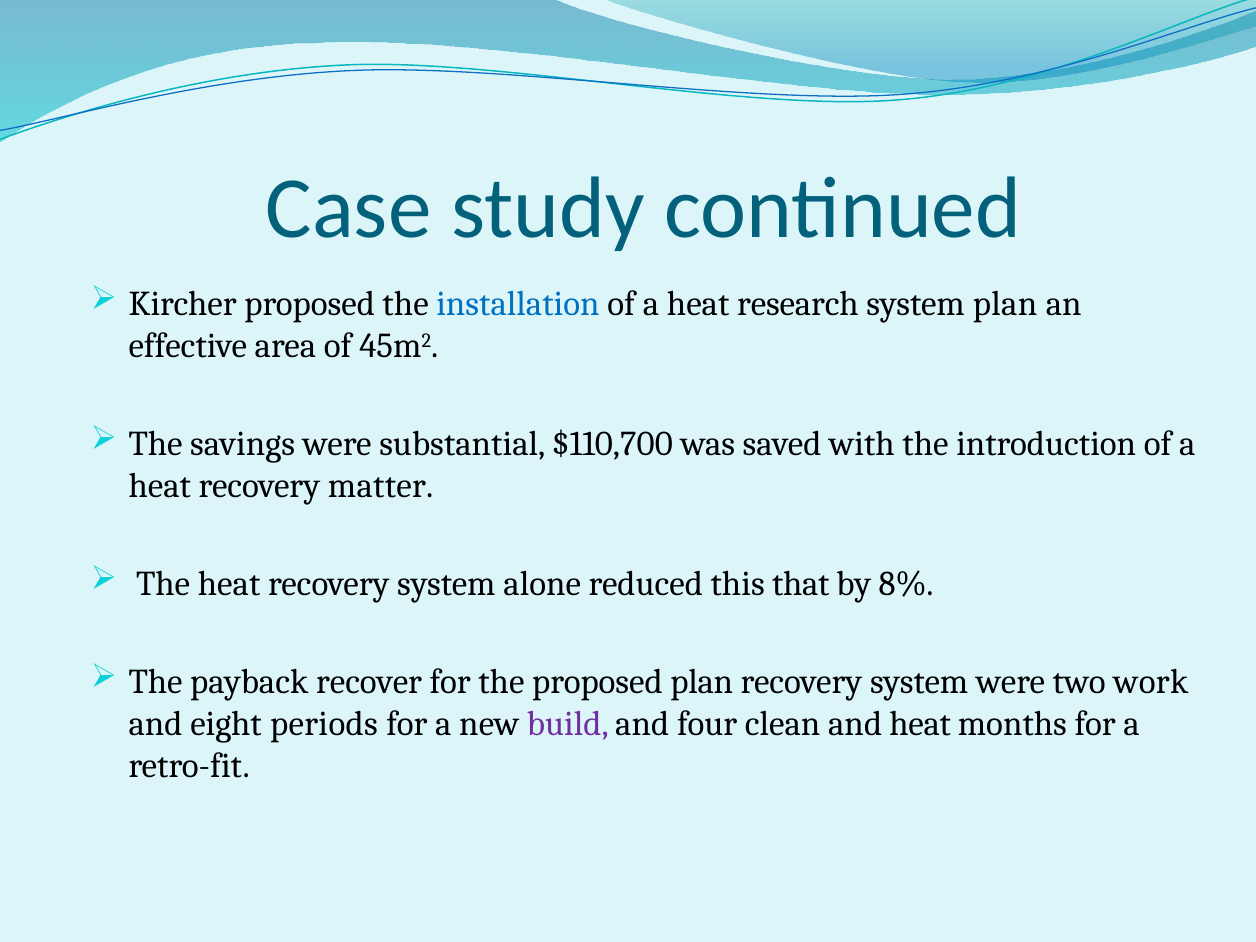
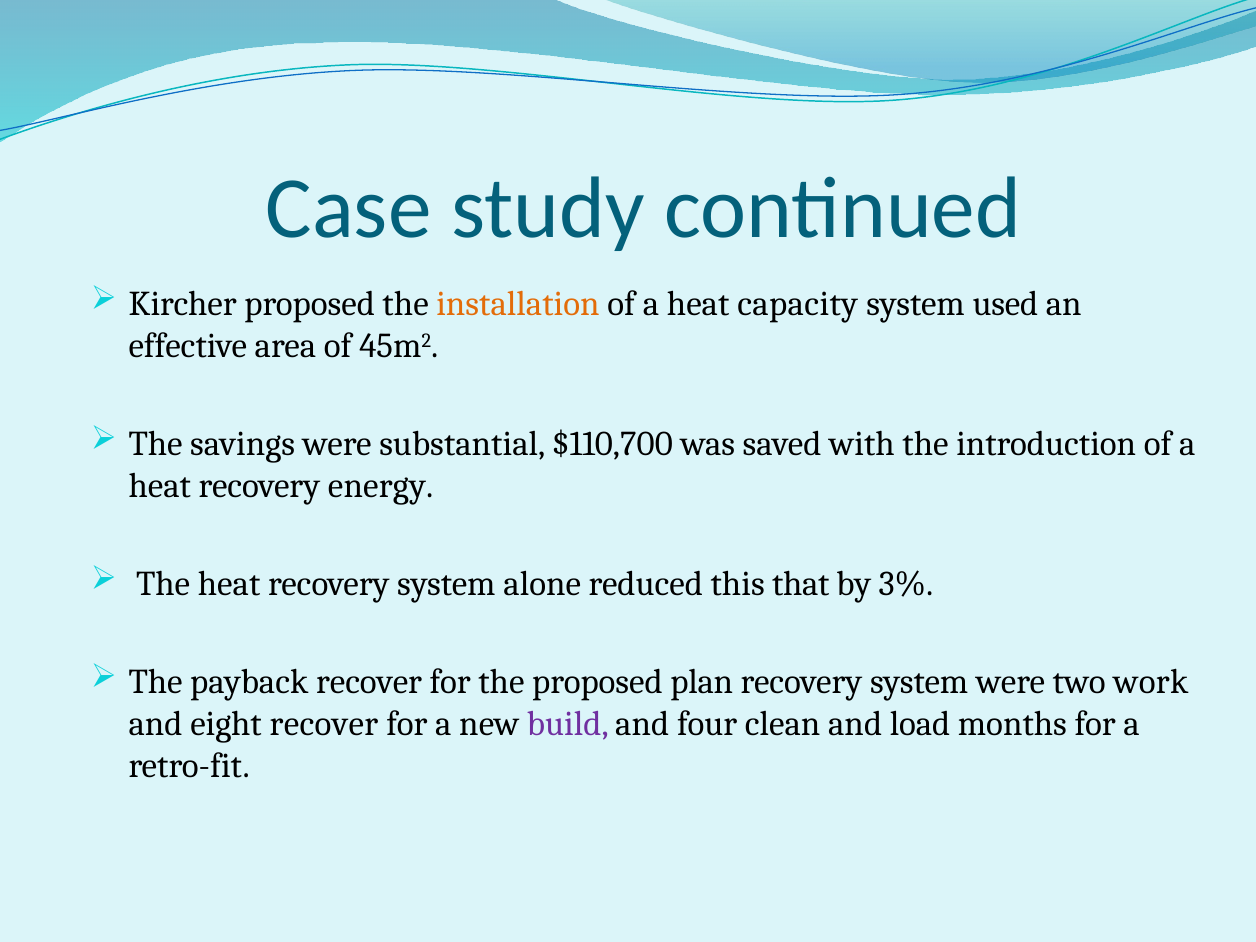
installation colour: blue -> orange
research: research -> capacity
system plan: plan -> used
matter: matter -> energy
8%: 8% -> 3%
eight periods: periods -> recover
and heat: heat -> load
